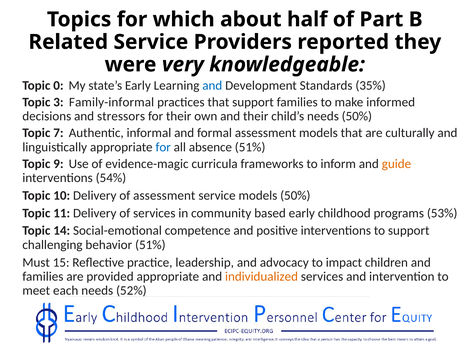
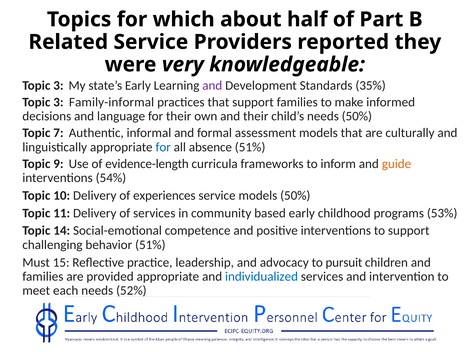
0 at (58, 86): 0 -> 3
and at (212, 86) colour: blue -> purple
stressors: stressors -> language
evidence-magic: evidence-magic -> evidence-length
of assessment: assessment -> experiences
impact: impact -> pursuit
individualized colour: orange -> blue
